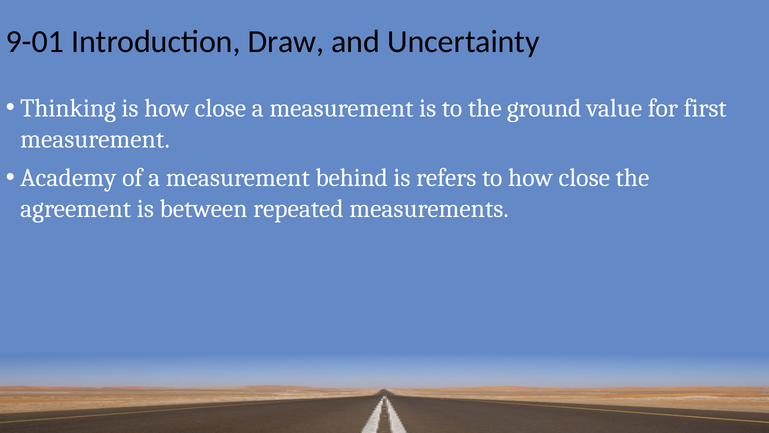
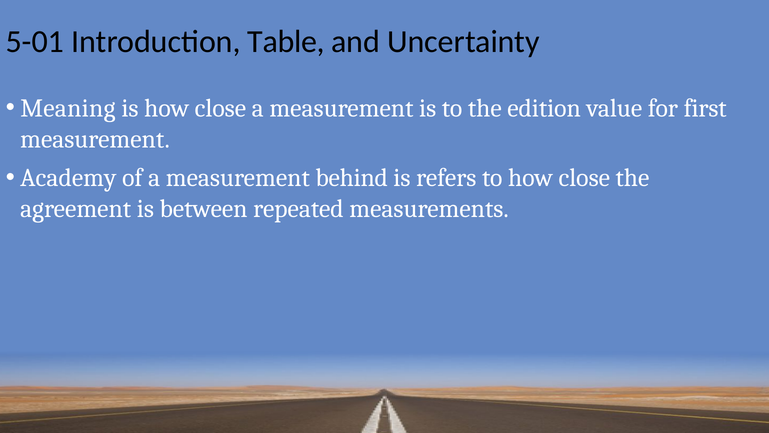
9-01: 9-01 -> 5-01
Draw: Draw -> Table
Thinking: Thinking -> Meaning
ground: ground -> edition
